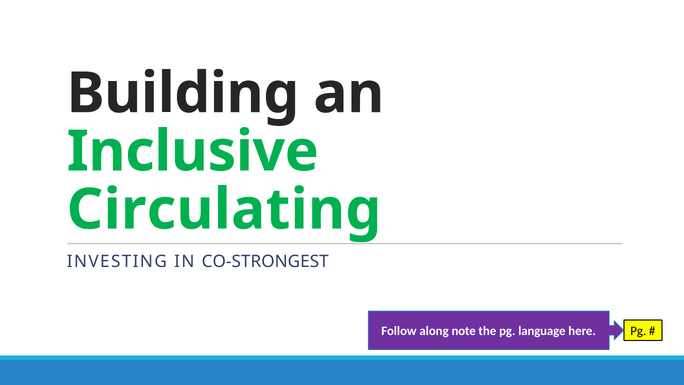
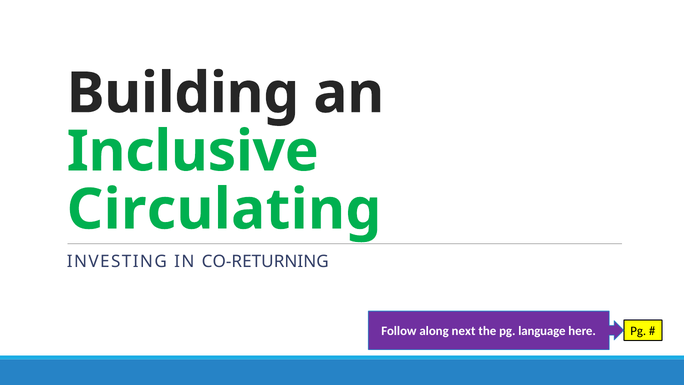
CO-STRONGEST: CO-STRONGEST -> CO-RETURNING
note: note -> next
